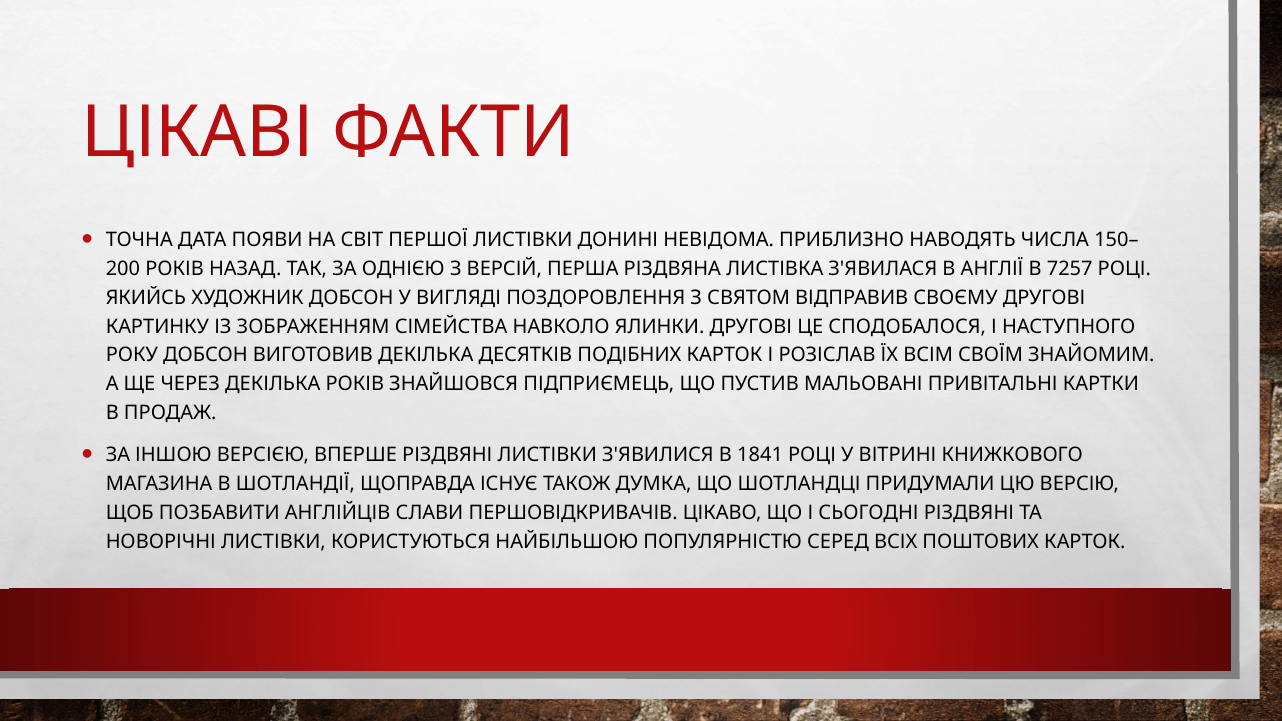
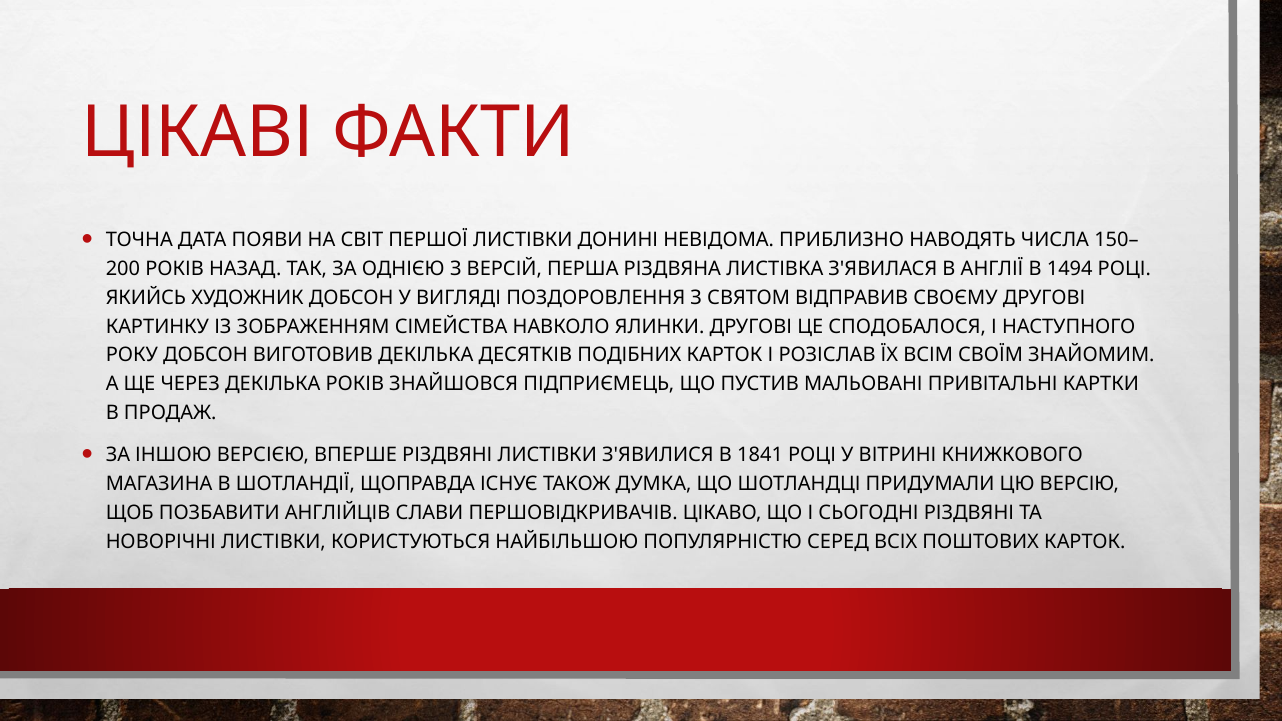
7257: 7257 -> 1494
